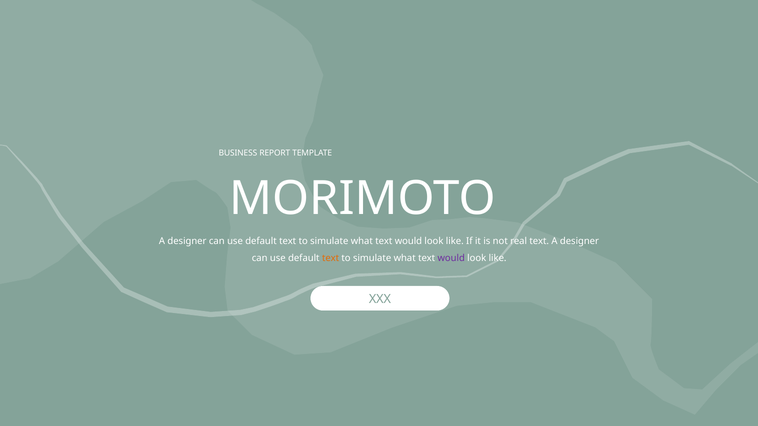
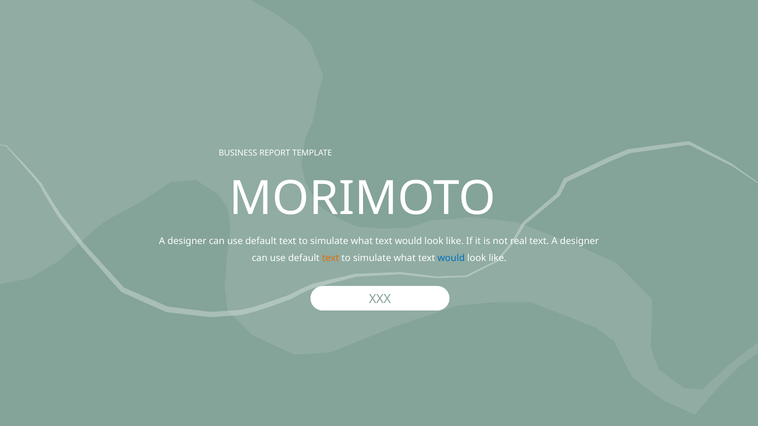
would at (451, 258) colour: purple -> blue
